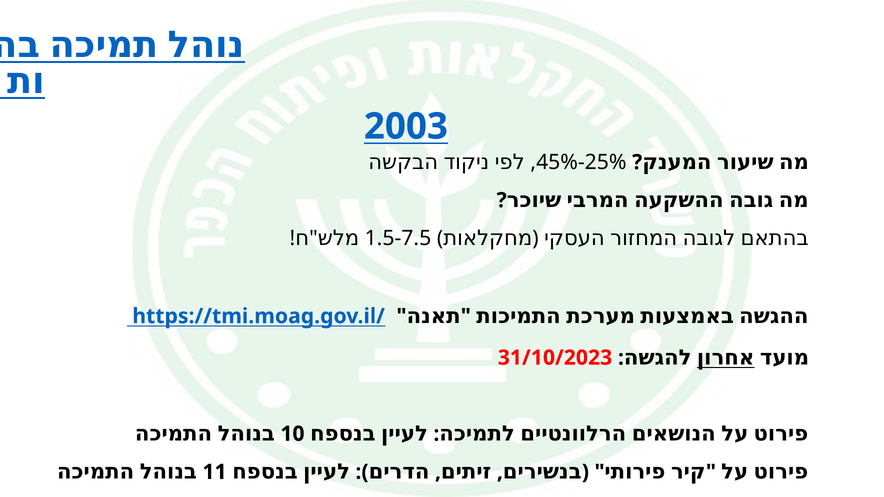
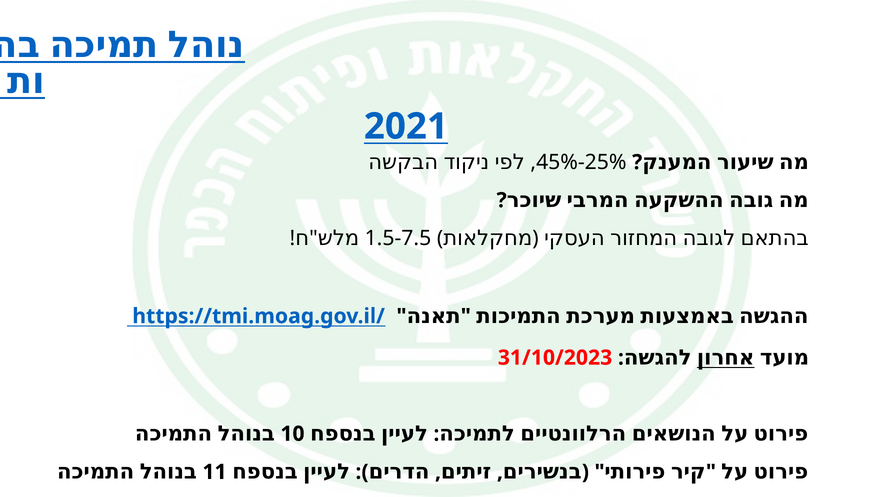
2003: 2003 -> 2021
